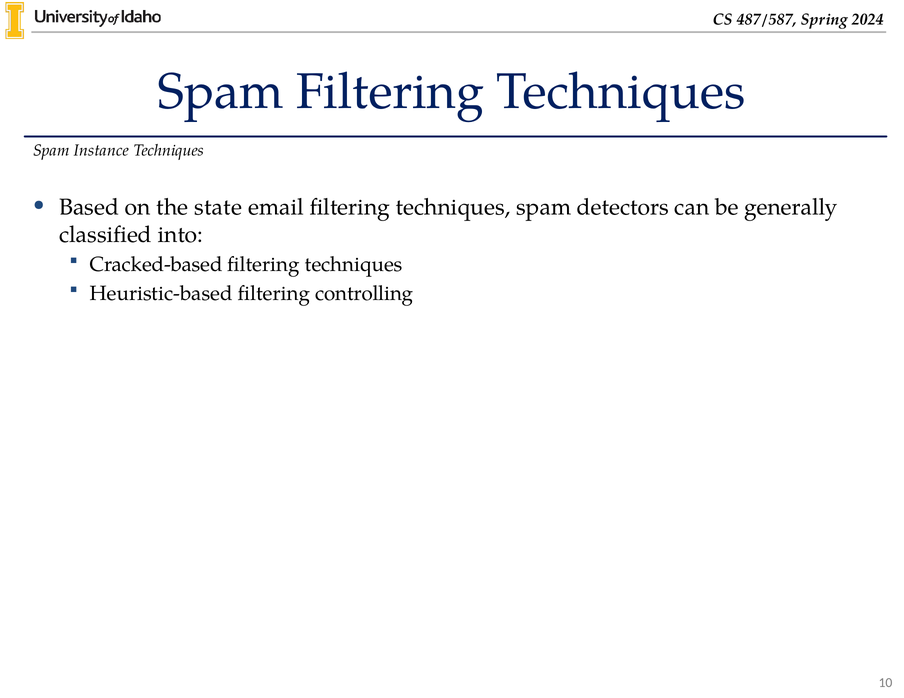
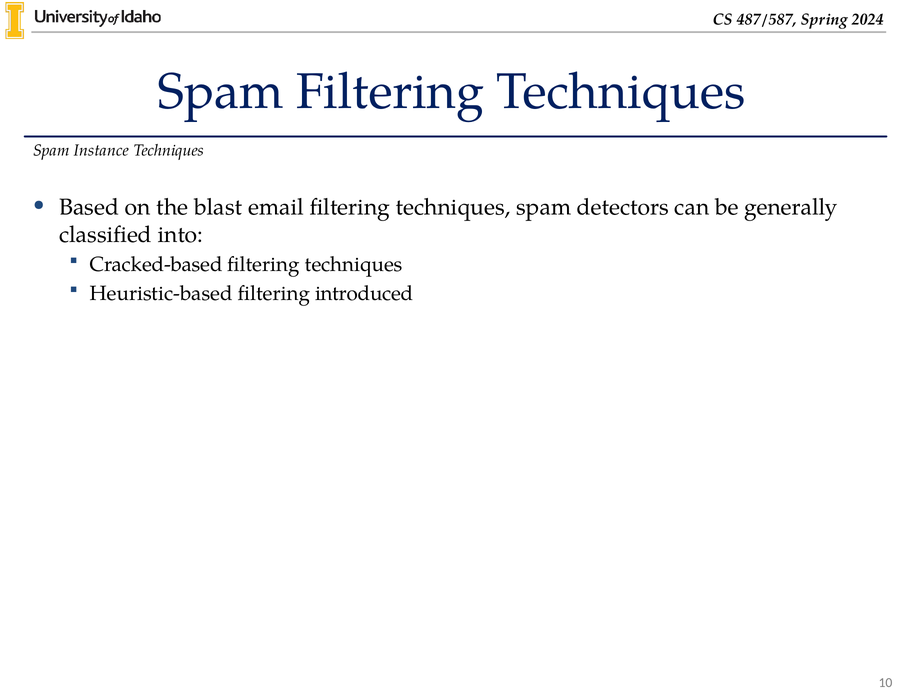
state: state -> blast
controlling: controlling -> introduced
